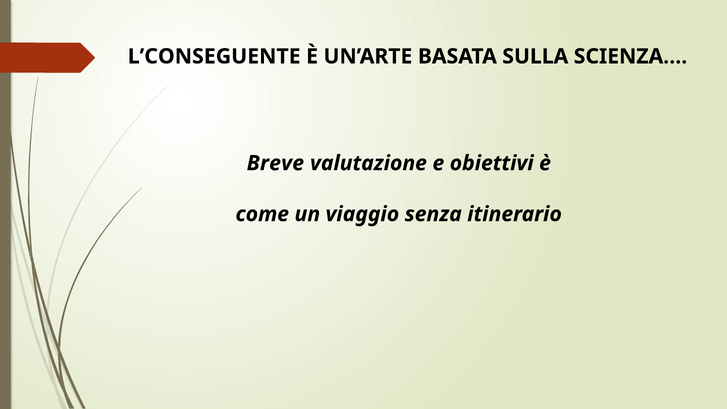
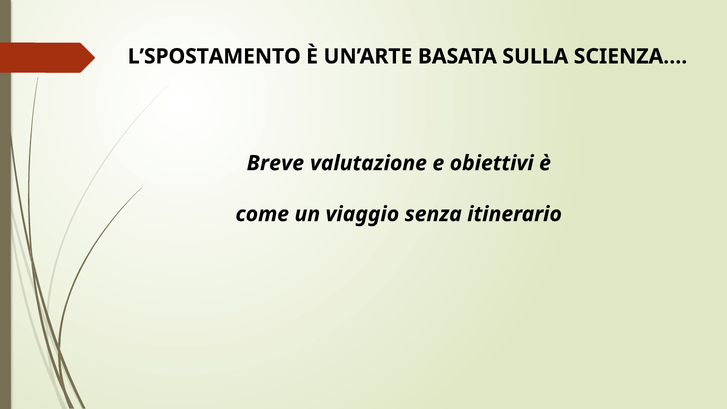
L’CONSEGUENTE: L’CONSEGUENTE -> L’SPOSTAMENTO
